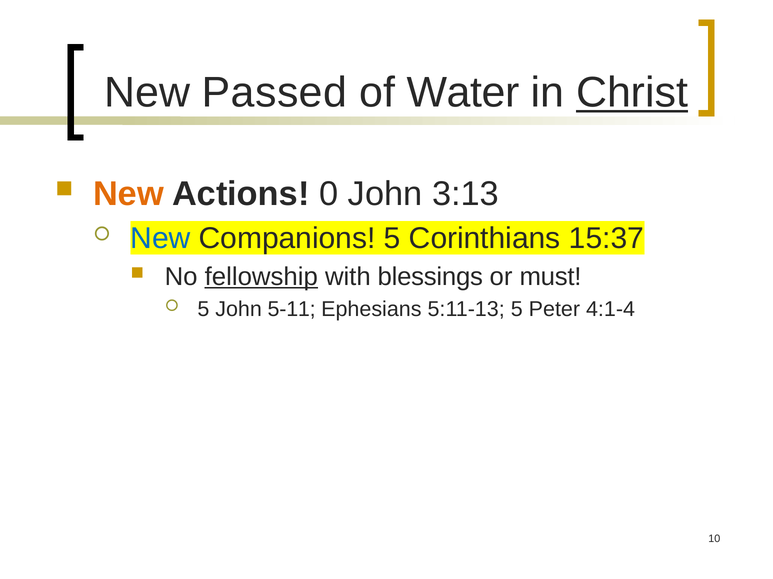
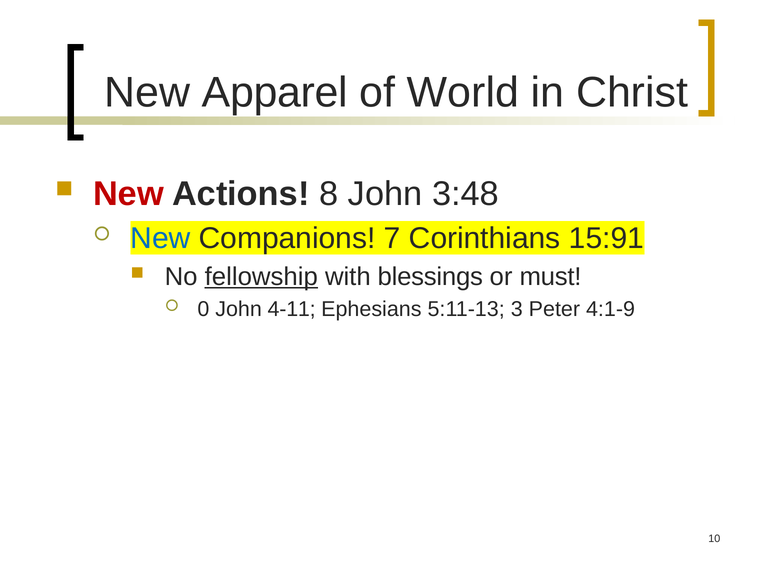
Passed: Passed -> Apparel
Water: Water -> World
Christ underline: present -> none
New at (128, 194) colour: orange -> red
0: 0 -> 8
3:13: 3:13 -> 3:48
Companions 5: 5 -> 7
15:37: 15:37 -> 15:91
5 at (203, 309): 5 -> 0
5-11: 5-11 -> 4-11
5:11-13 5: 5 -> 3
4:1-4: 4:1-4 -> 4:1-9
